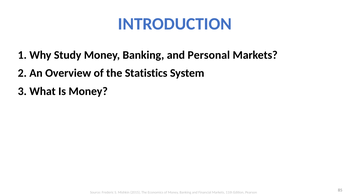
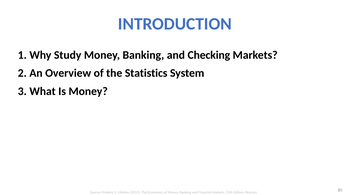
Personal: Personal -> Checking
